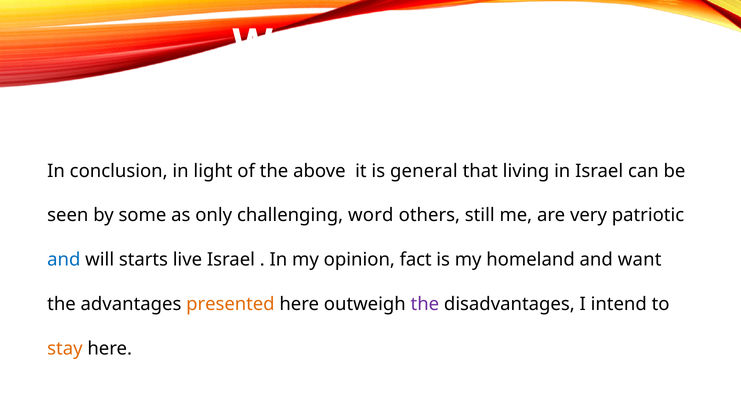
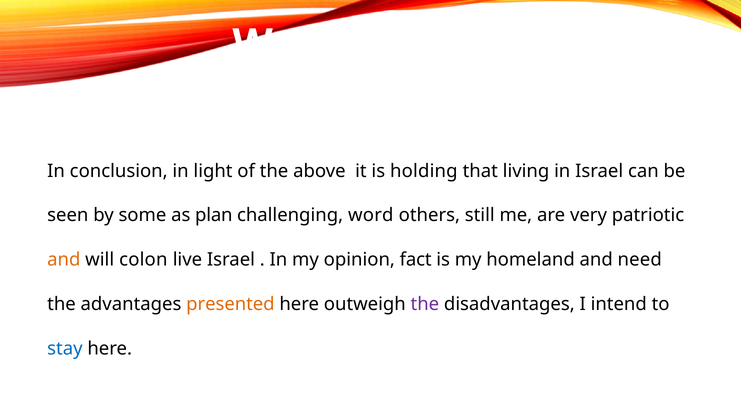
general: general -> holding
only: only -> plan
and at (64, 260) colour: blue -> orange
starts: starts -> colon
want: want -> need
stay colour: orange -> blue
